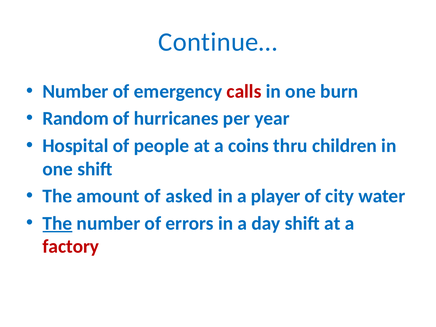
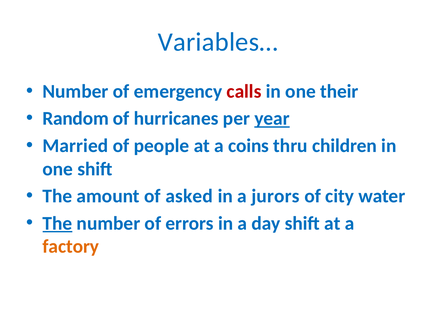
Continue…: Continue… -> Variables…
burn: burn -> their
year underline: none -> present
Hospital: Hospital -> Married
player: player -> jurors
factory colour: red -> orange
